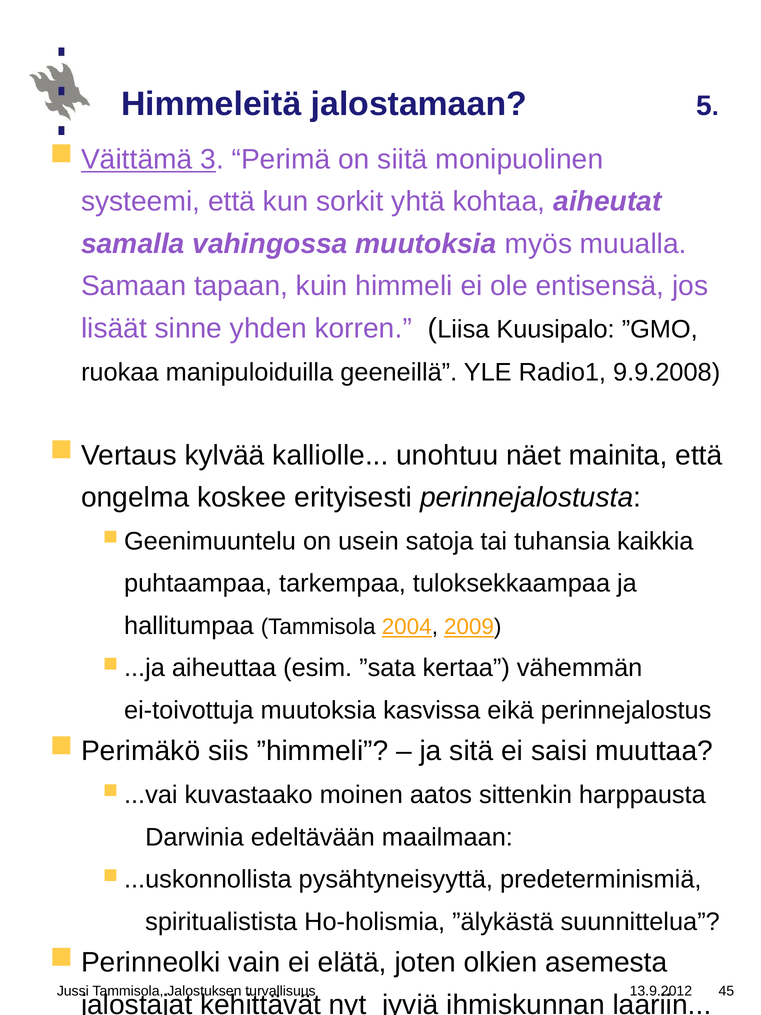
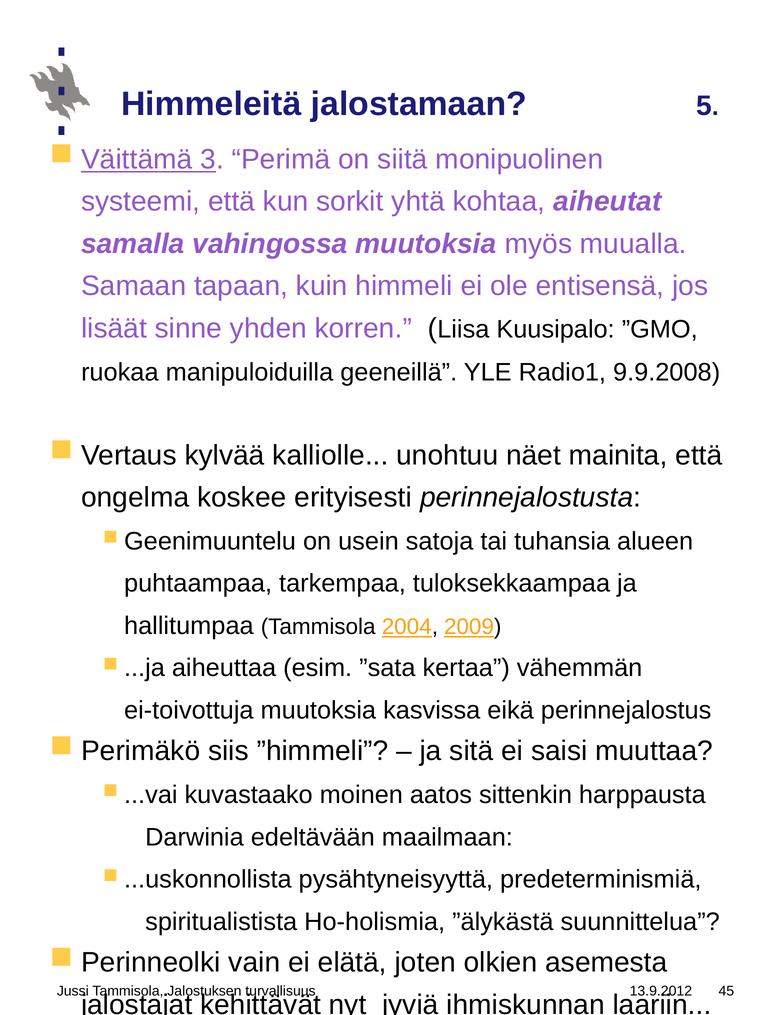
kaikkia: kaikkia -> alueen
